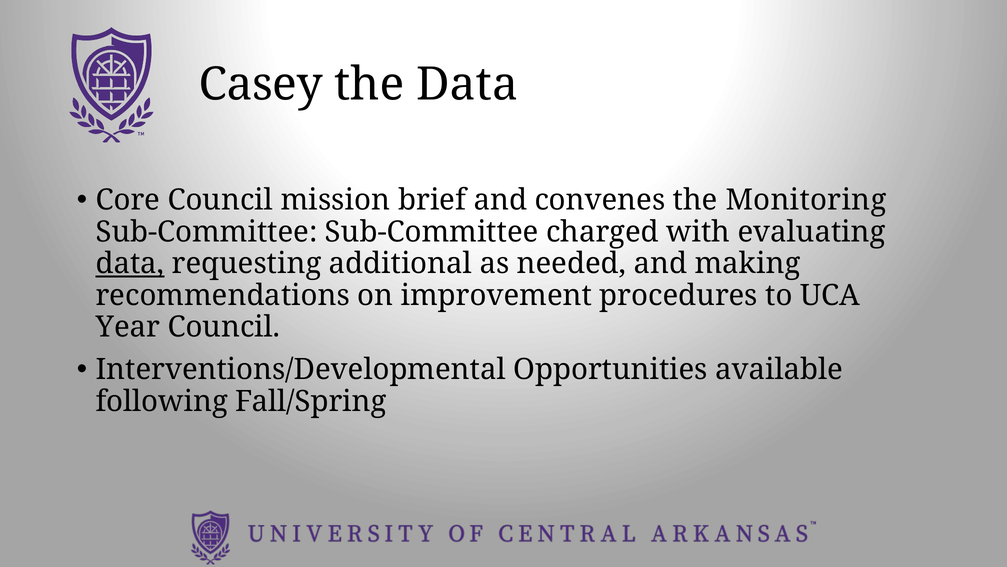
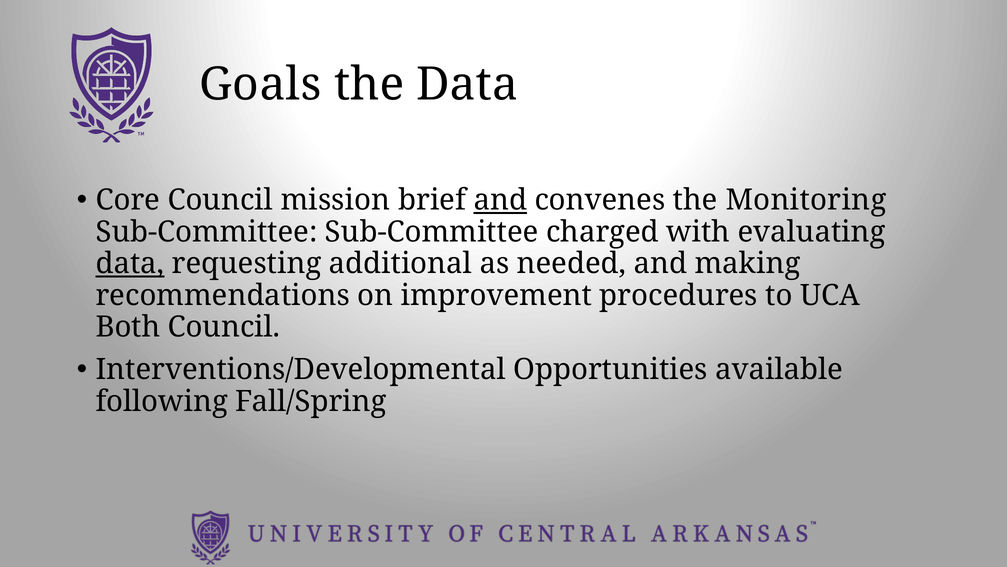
Casey: Casey -> Goals
and at (500, 200) underline: none -> present
Year: Year -> Both
